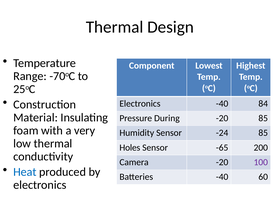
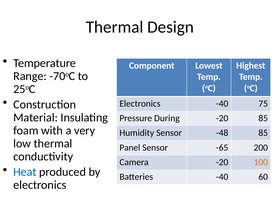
84: 84 -> 75
-24: -24 -> -48
Holes: Holes -> Panel
100 colour: purple -> orange
